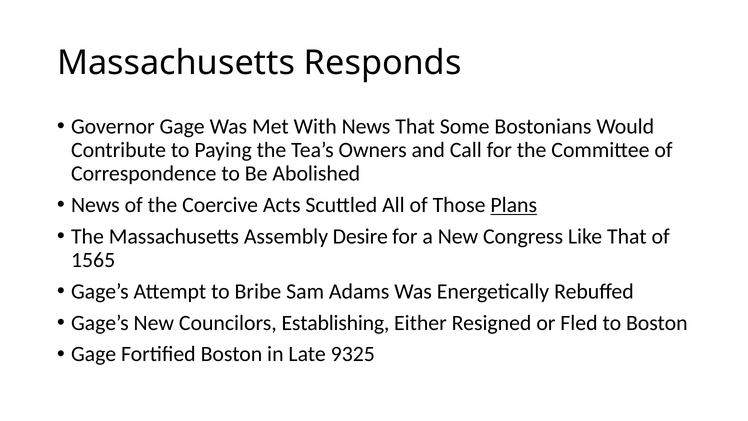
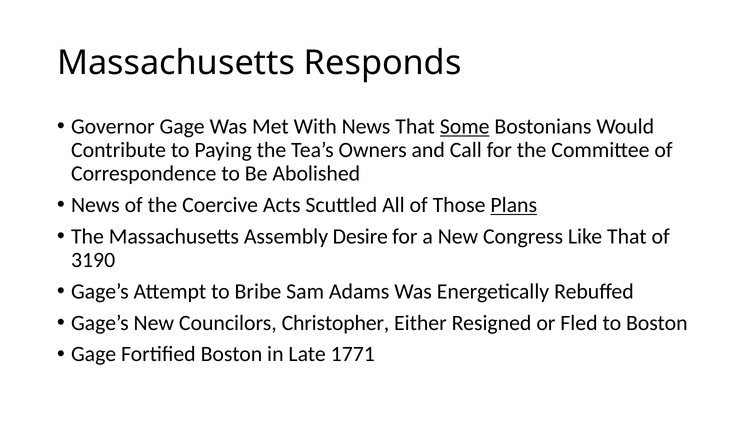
Some underline: none -> present
1565: 1565 -> 3190
Establishing: Establishing -> Christopher
9325: 9325 -> 1771
